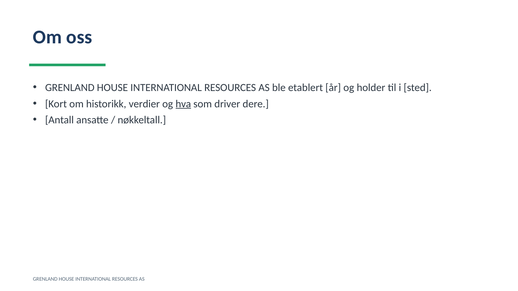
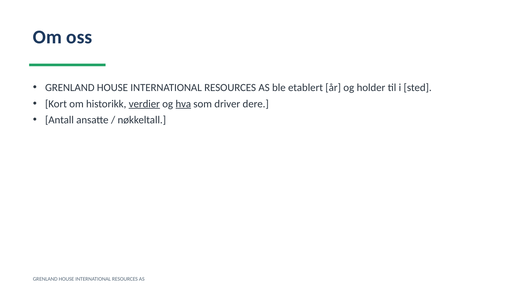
verdier underline: none -> present
